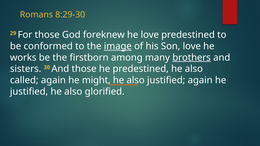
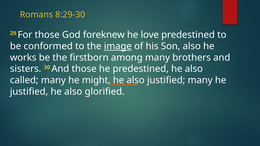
Son love: love -> also
brothers underline: present -> none
called again: again -> many
justified again: again -> many
